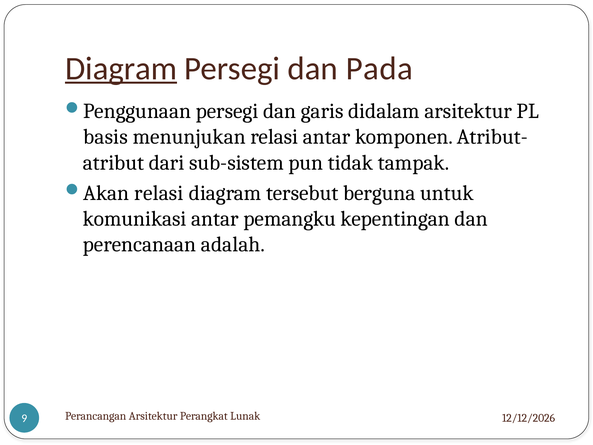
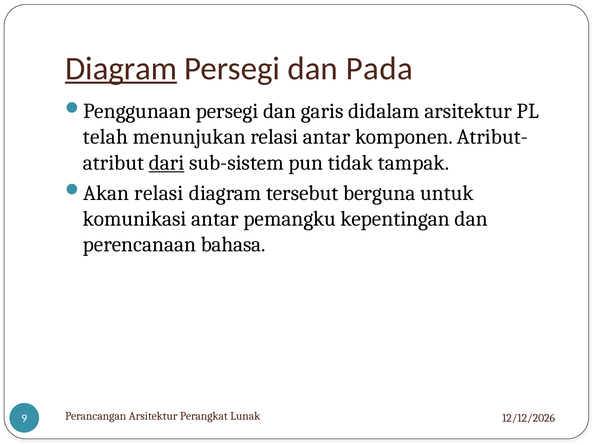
basis: basis -> telah
dari underline: none -> present
adalah: adalah -> bahasa
